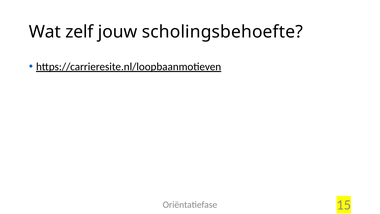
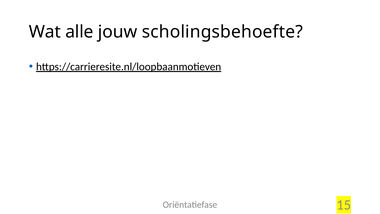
zelf: zelf -> alle
